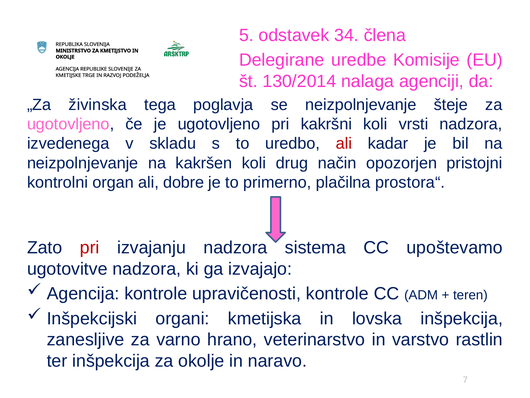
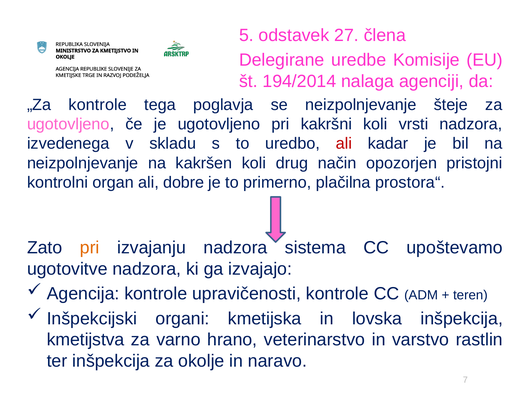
34: 34 -> 27
130/2014: 130/2014 -> 194/2014
„Za živinska: živinska -> kontrole
pri at (90, 247) colour: red -> orange
zanesljive: zanesljive -> kmetijstva
